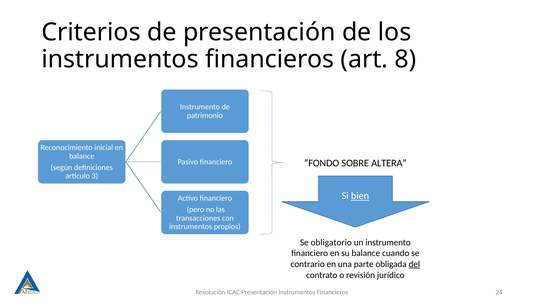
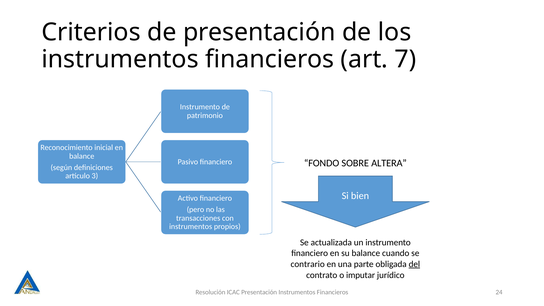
8: 8 -> 7
bien underline: present -> none
obligatorio: obligatorio -> actualizada
revisión: revisión -> imputar
